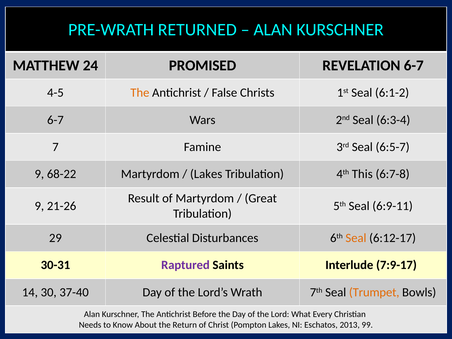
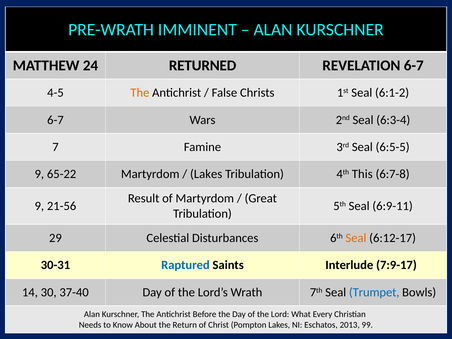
RETURNED: RETURNED -> IMMINENT
PROMISED: PROMISED -> RETURNED
6:5-7: 6:5-7 -> 6:5-5
68-22: 68-22 -> 65-22
21-26: 21-26 -> 21-56
Raptured colour: purple -> blue
Trumpet colour: orange -> blue
